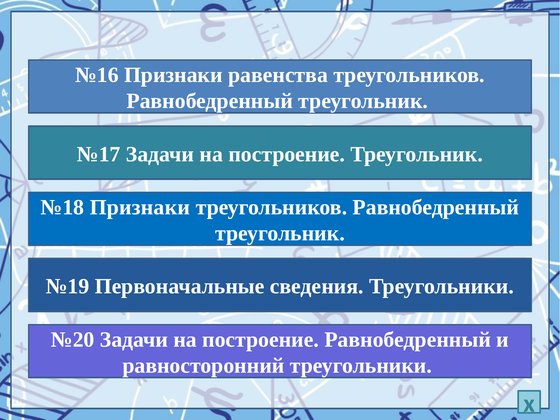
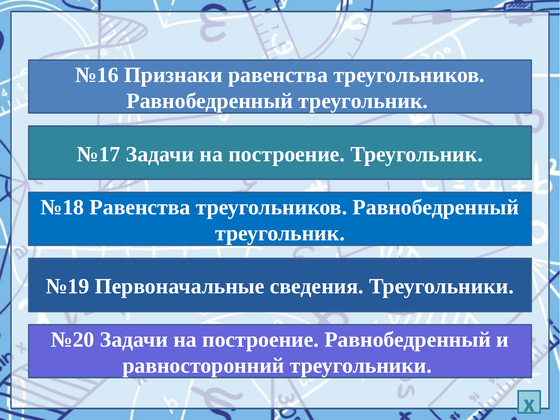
№18 Признаки: Признаки -> Равенства
